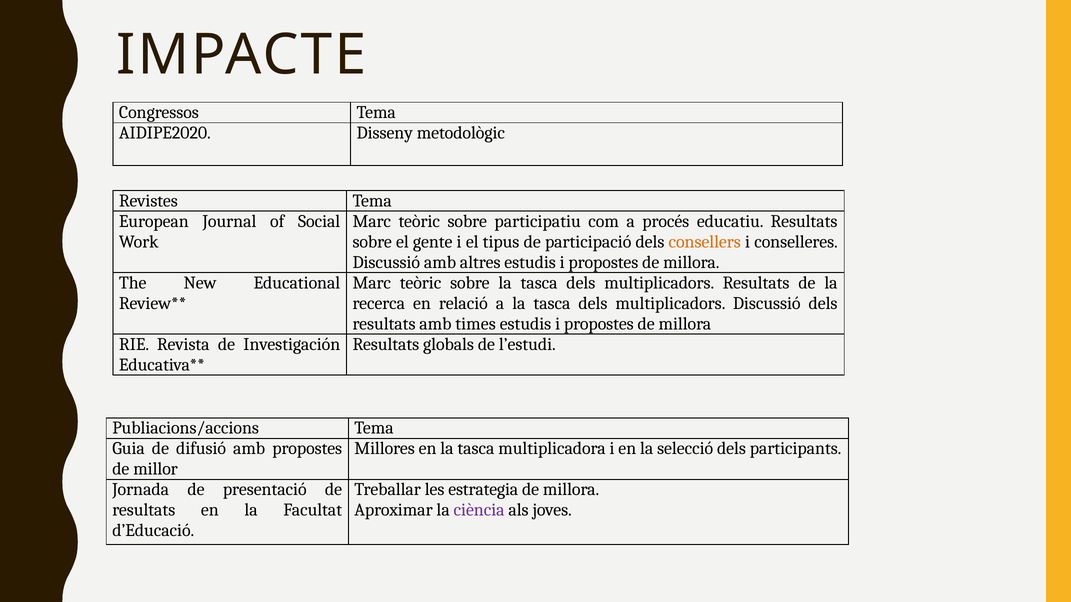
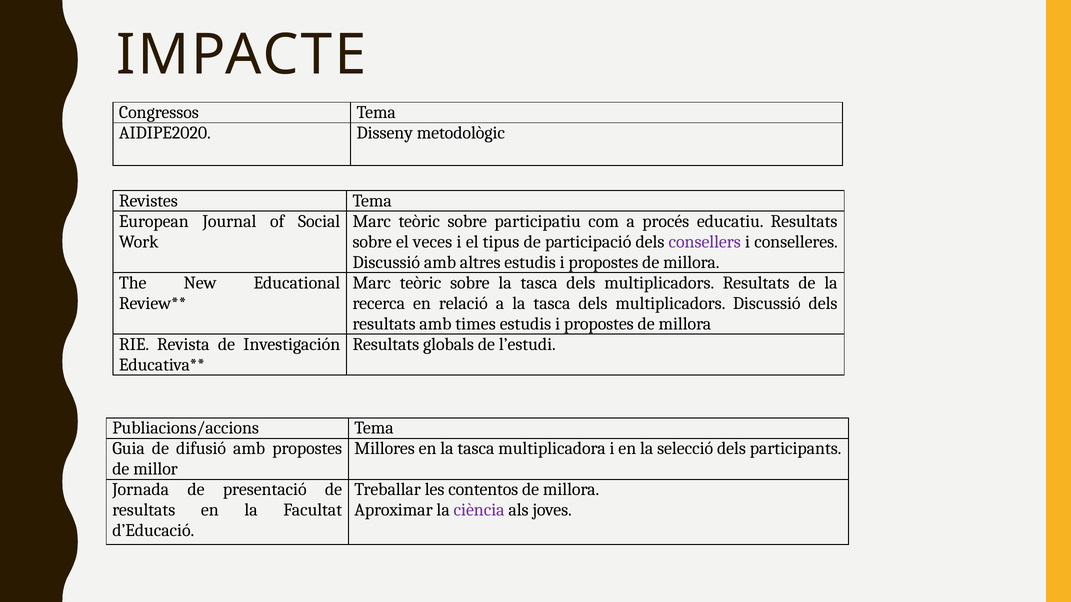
gente: gente -> veces
consellers colour: orange -> purple
estrategia: estrategia -> contentos
